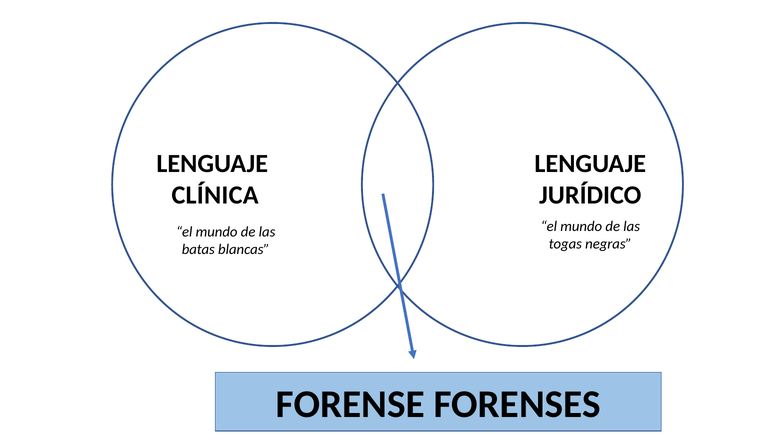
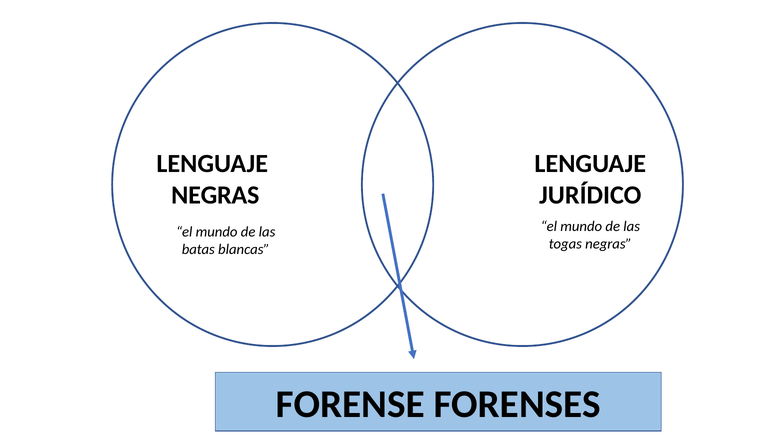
CLÍNICA at (215, 195): CLÍNICA -> NEGRAS
